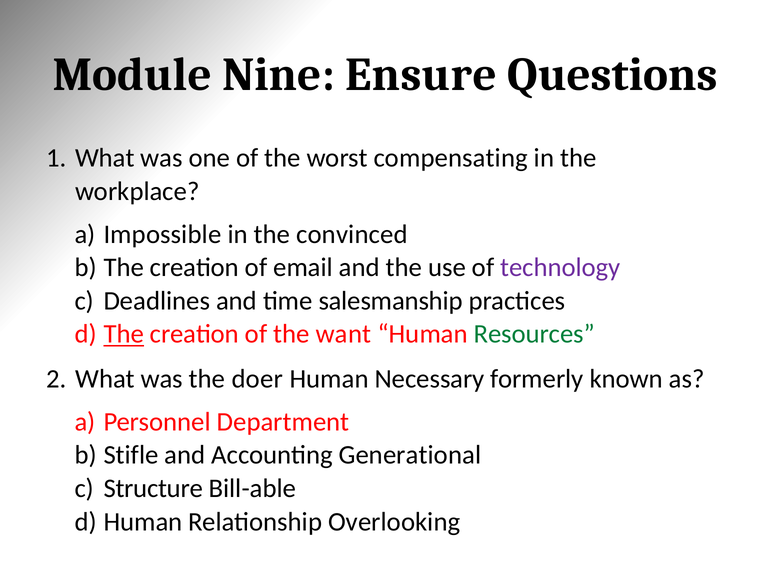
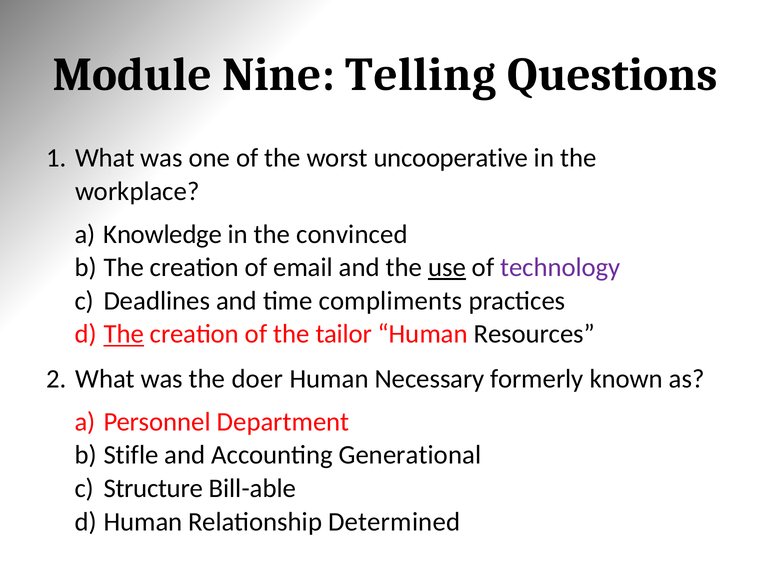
Ensure: Ensure -> Telling
compensating: compensating -> uncooperative
Impossible: Impossible -> Knowledge
use underline: none -> present
salesmanship: salesmanship -> compliments
want: want -> tailor
Resources colour: green -> black
Overlooking: Overlooking -> Determined
